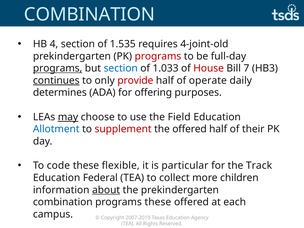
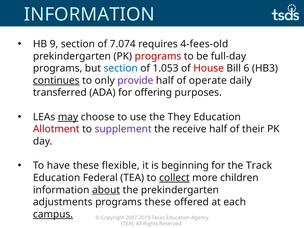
COMBINATION at (89, 15): COMBINATION -> INFORMATION
4: 4 -> 9
1.535: 1.535 -> 7.074
4-joint-old: 4-joint-old -> 4-fees-old
programs at (58, 68) underline: present -> none
1.033: 1.033 -> 1.053
7: 7 -> 6
provide colour: red -> purple
determines: determines -> transferred
Field: Field -> They
Allotment colour: blue -> red
supplement colour: red -> purple
the offered: offered -> receive
code: code -> have
particular: particular -> beginning
collect underline: none -> present
combination at (63, 202): combination -> adjustments
campus underline: none -> present
